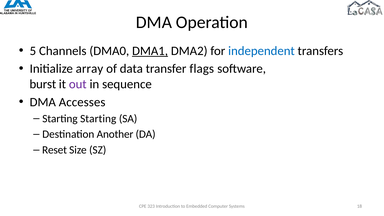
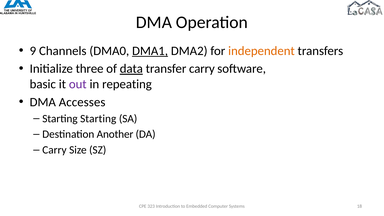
5: 5 -> 9
independent colour: blue -> orange
array: array -> three
data underline: none -> present
transfer flags: flags -> carry
burst: burst -> basic
sequence: sequence -> repeating
Reset at (55, 150): Reset -> Carry
